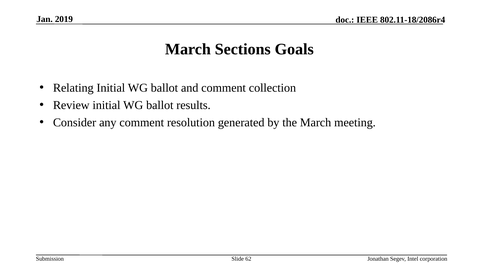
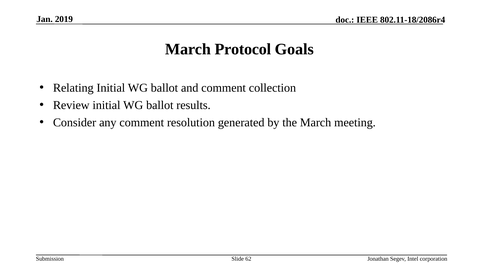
Sections: Sections -> Protocol
